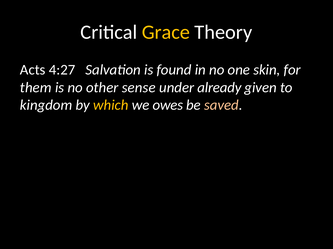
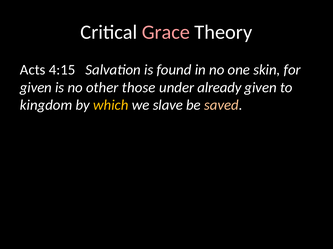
Grace colour: yellow -> pink
4:27: 4:27 -> 4:15
them at (36, 88): them -> given
sense: sense -> those
owes: owes -> slave
